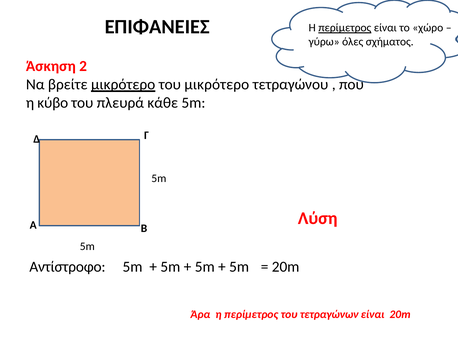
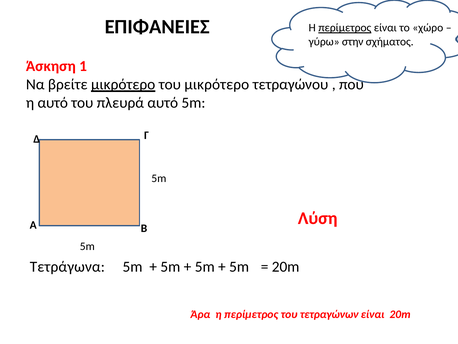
όλες: όλες -> στην
2: 2 -> 1
η κύβο: κύβο -> αυτό
πλευρά κάθε: κάθε -> αυτό
Αντίστροφο: Αντίστροφο -> Τετράγωνα
